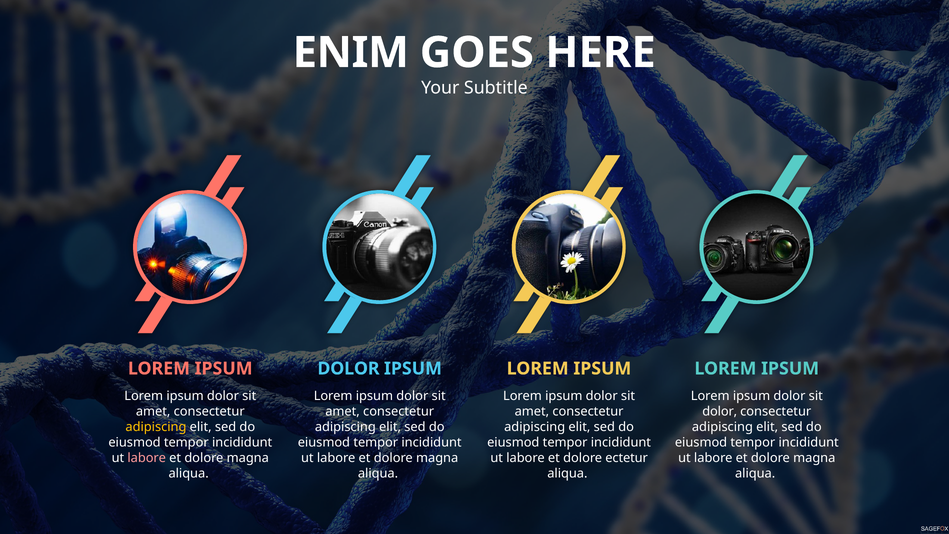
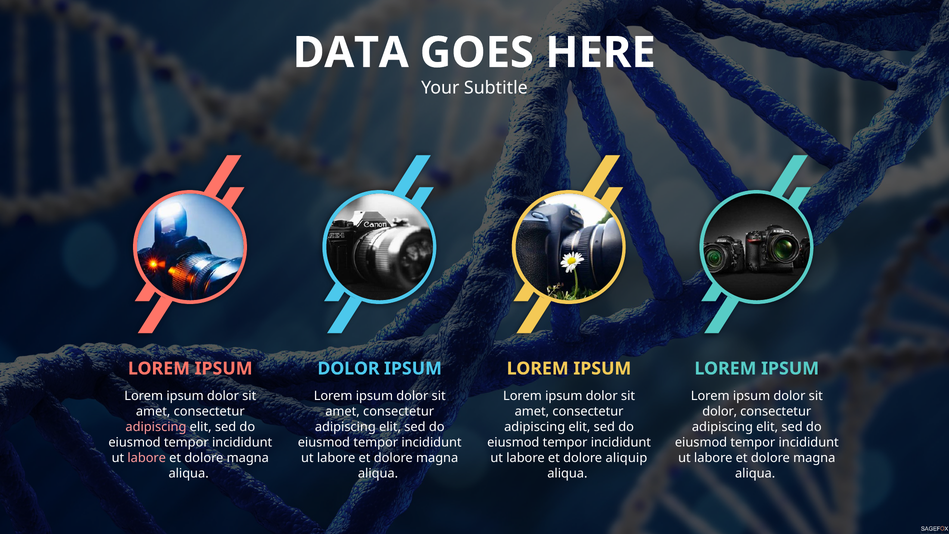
ENIM: ENIM -> DATA
adipiscing at (156, 427) colour: yellow -> pink
ectetur: ectetur -> aliquip
